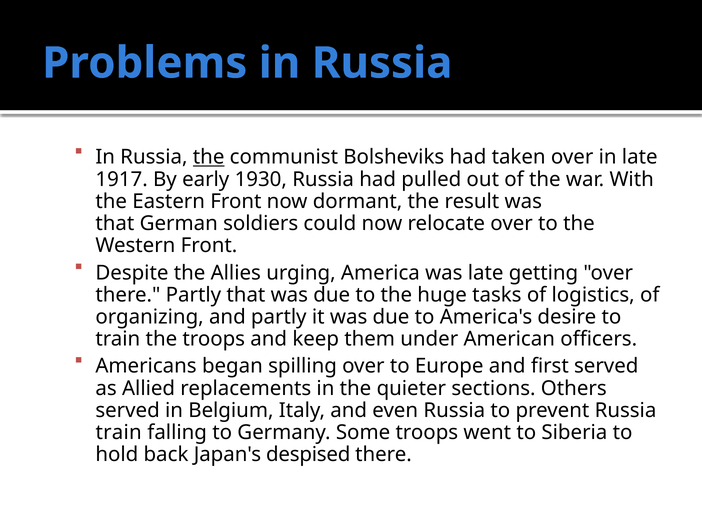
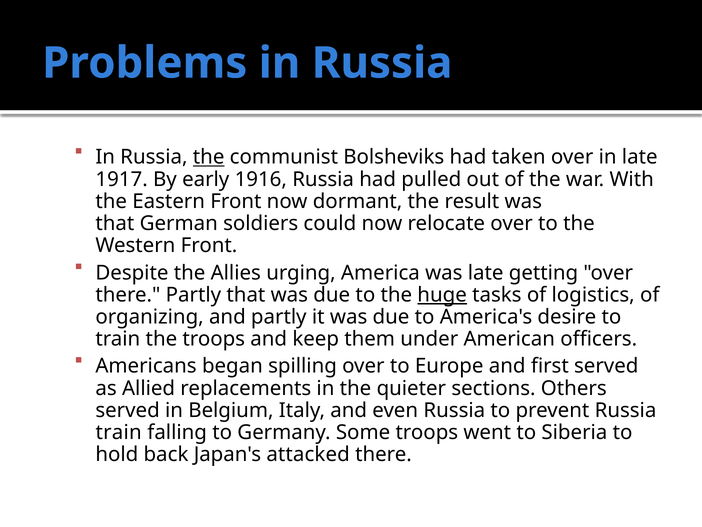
1930: 1930 -> 1916
huge underline: none -> present
despised: despised -> attacked
